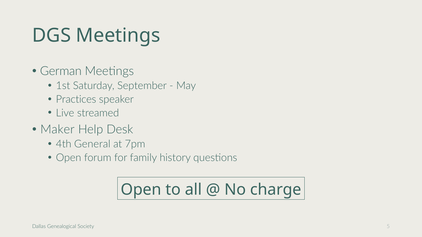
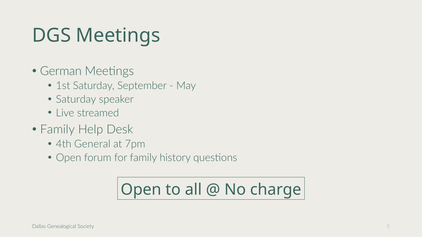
Practices at (76, 99): Practices -> Saturday
Maker at (57, 130): Maker -> Family
